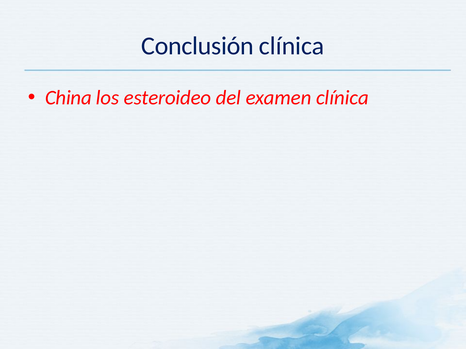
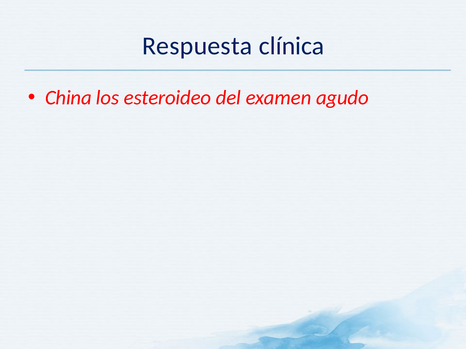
Conclusión: Conclusión -> Respuesta
examen clínica: clínica -> agudo
